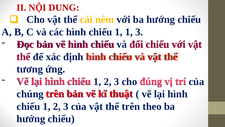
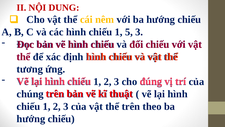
1 1: 1 -> 5
